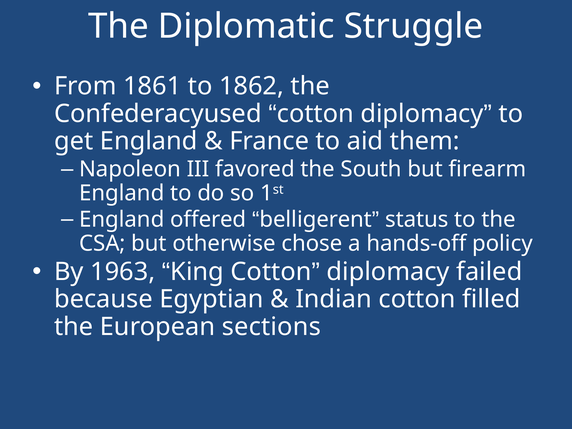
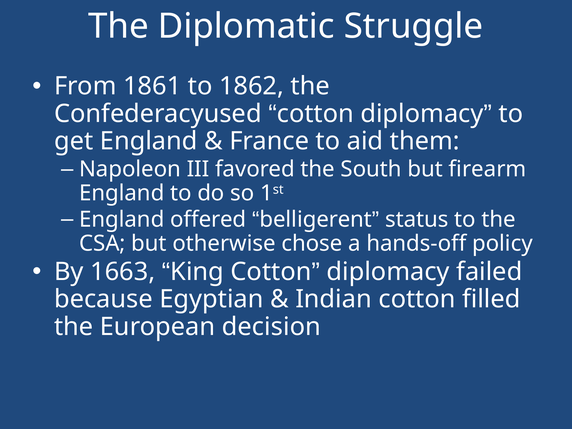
1963: 1963 -> 1663
sections: sections -> decision
